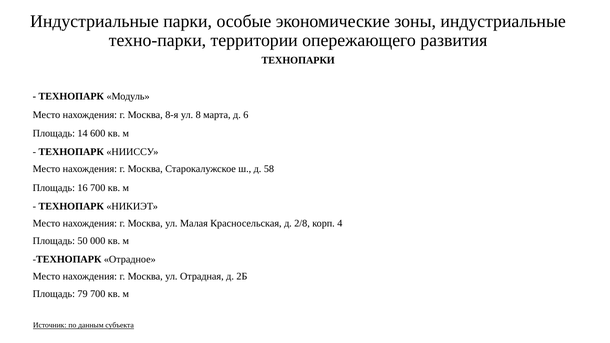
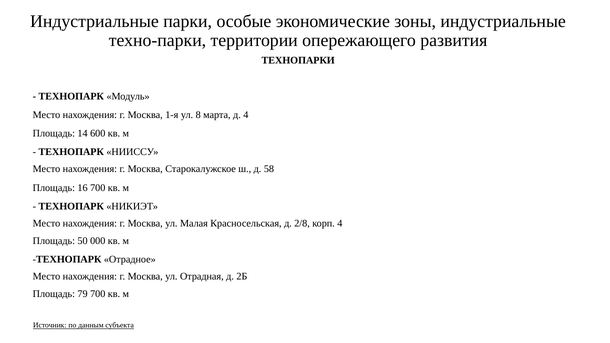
8-я: 8-я -> 1-я
д 6: 6 -> 4
